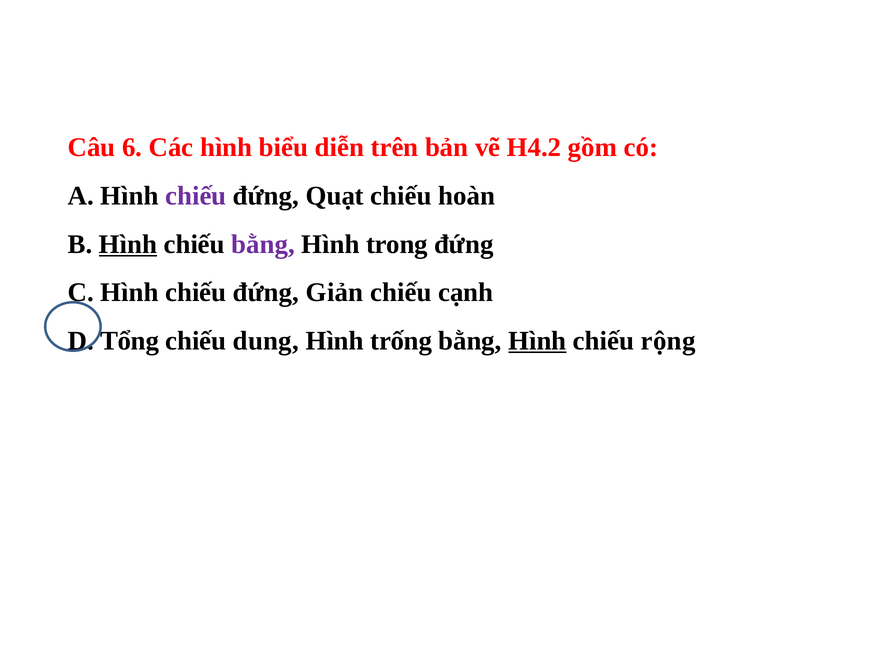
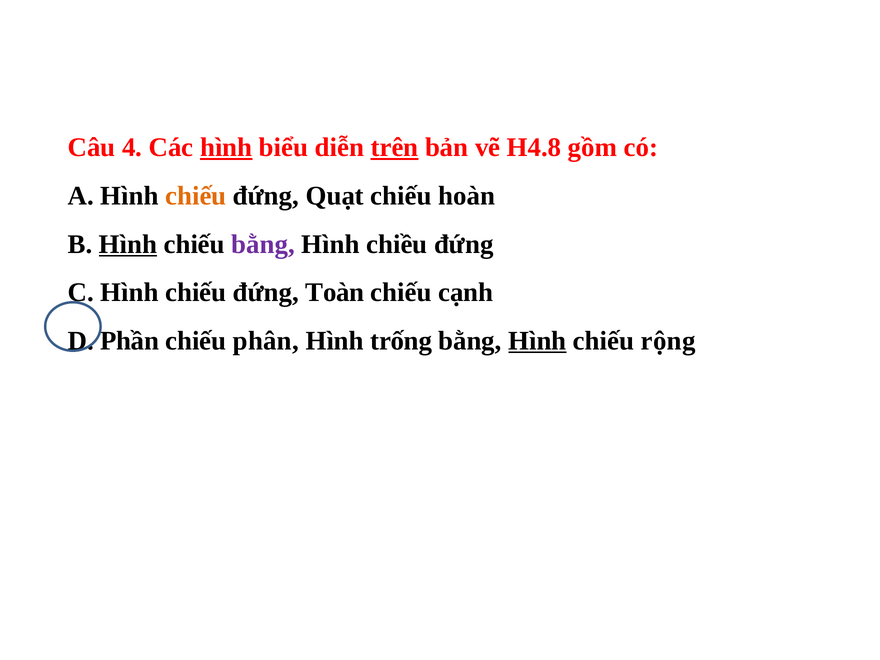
6: 6 -> 4
hình at (226, 147) underline: none -> present
trên underline: none -> present
H4.2: H4.2 -> H4.8
chiếu at (196, 196) colour: purple -> orange
trong: trong -> chiều
Giản: Giản -> Toàn
Tổng: Tổng -> Phần
dung: dung -> phân
